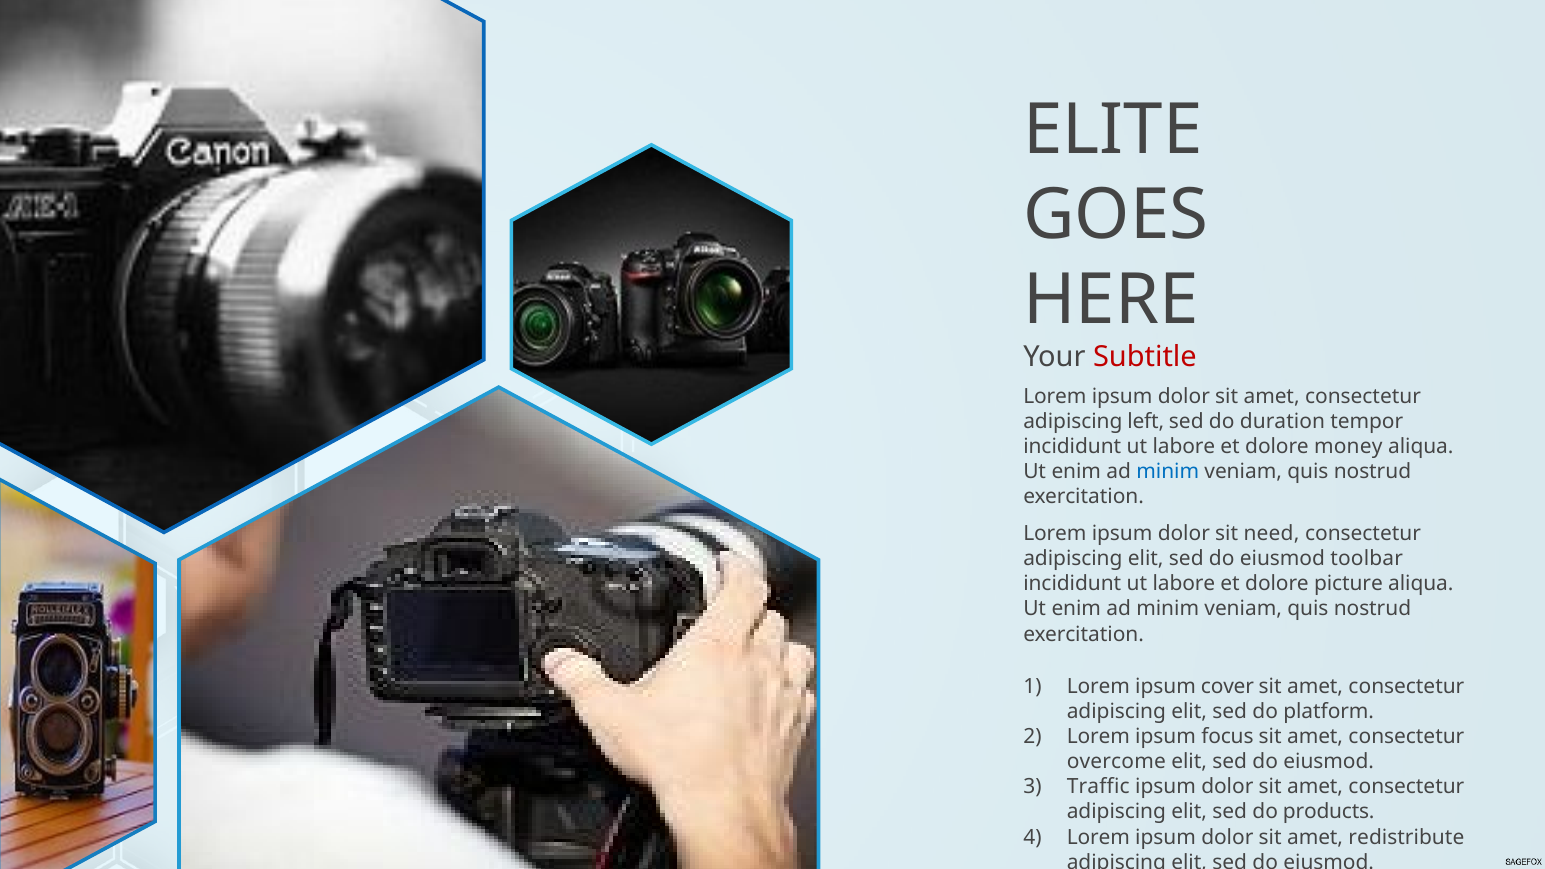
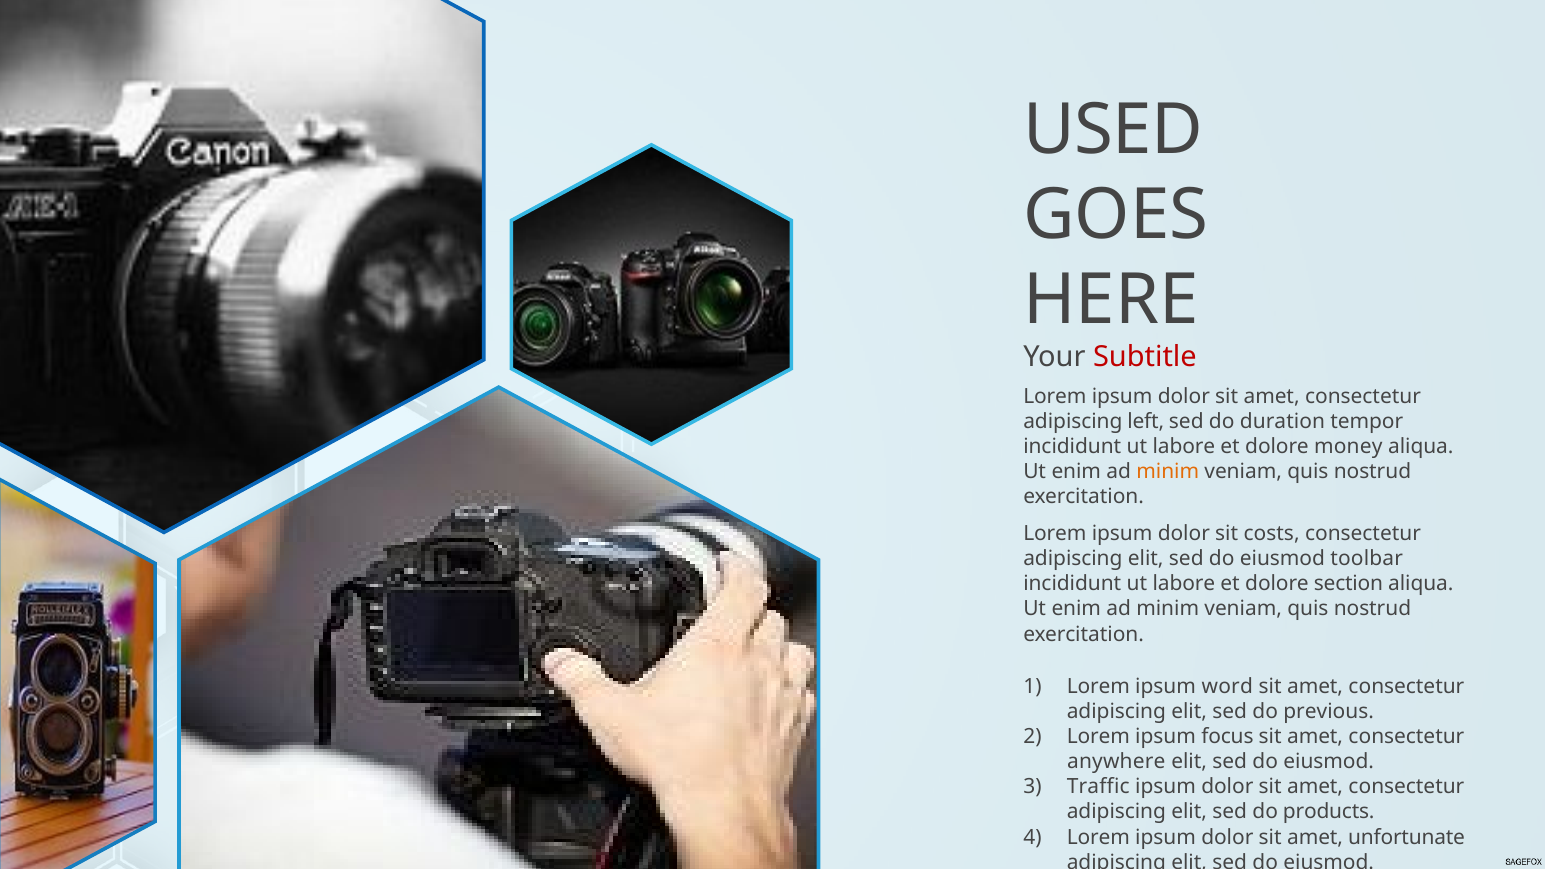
ELITE: ELITE -> USED
minim at (1168, 472) colour: blue -> orange
need: need -> costs
picture: picture -> section
cover: cover -> word
platform: platform -> previous
overcome: overcome -> anywhere
redistribute: redistribute -> unfortunate
